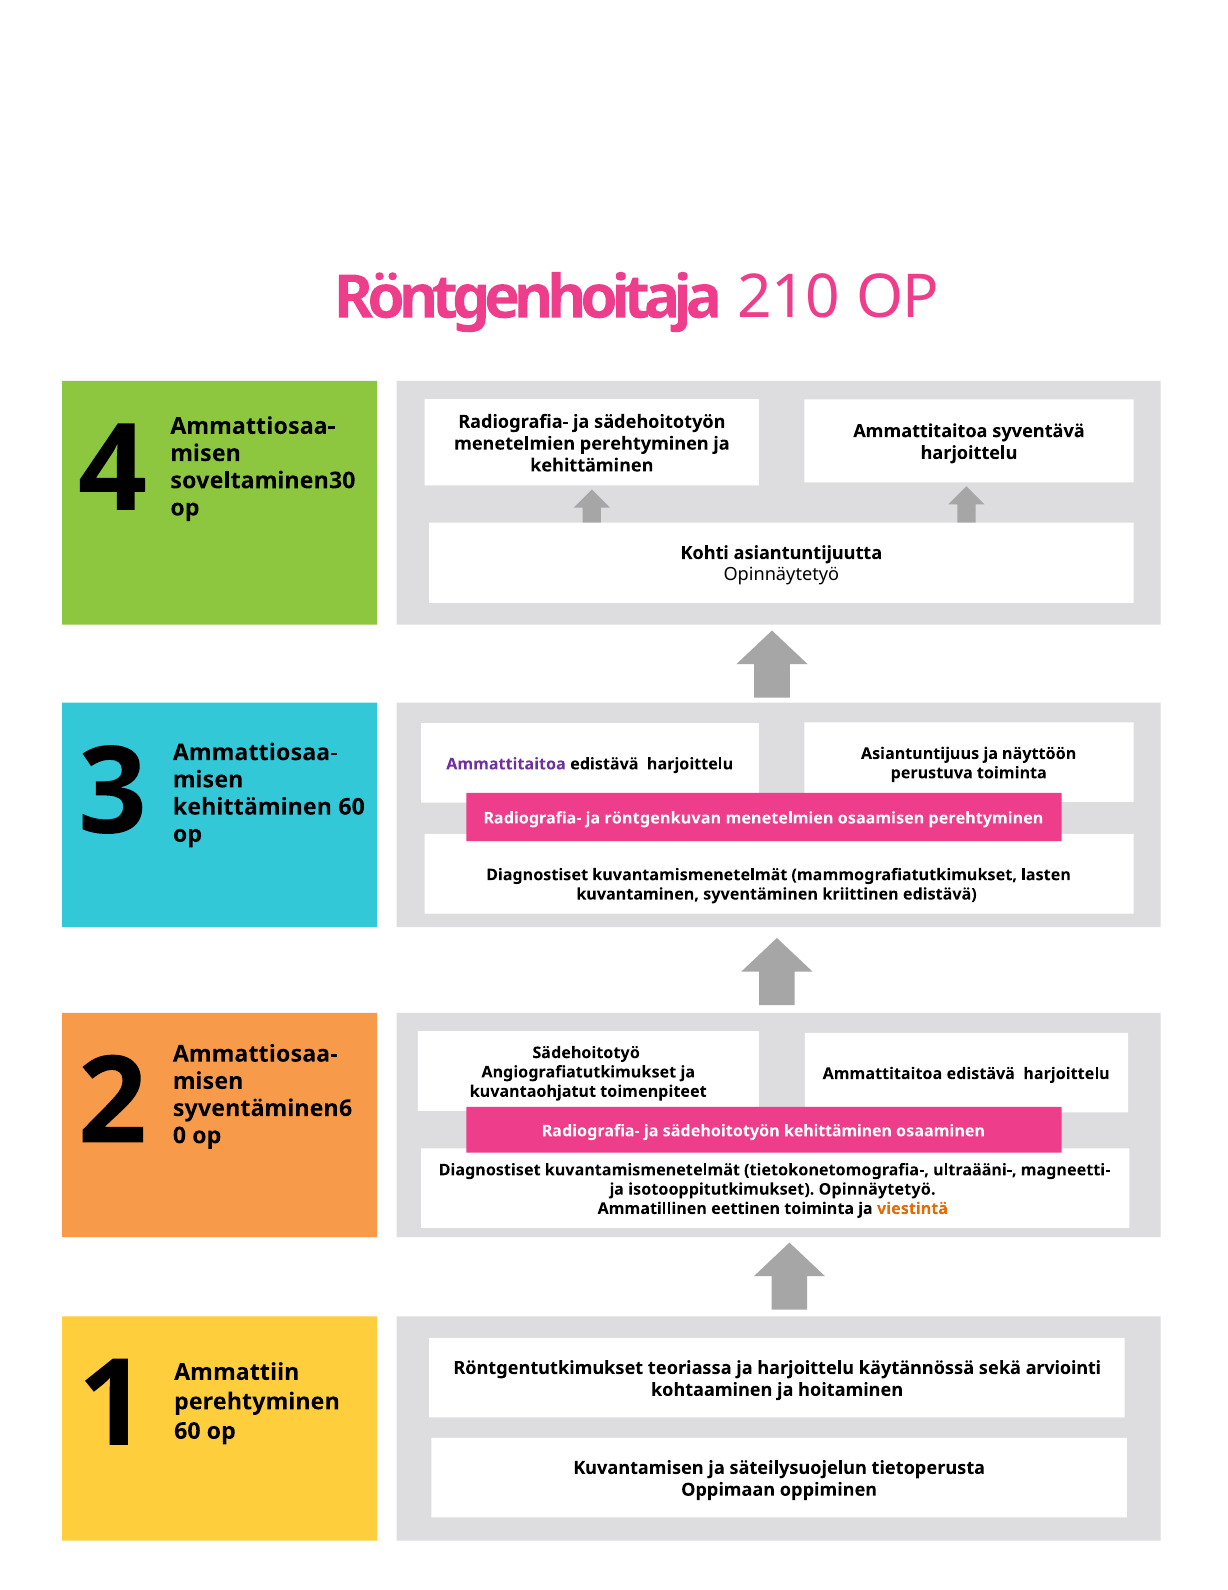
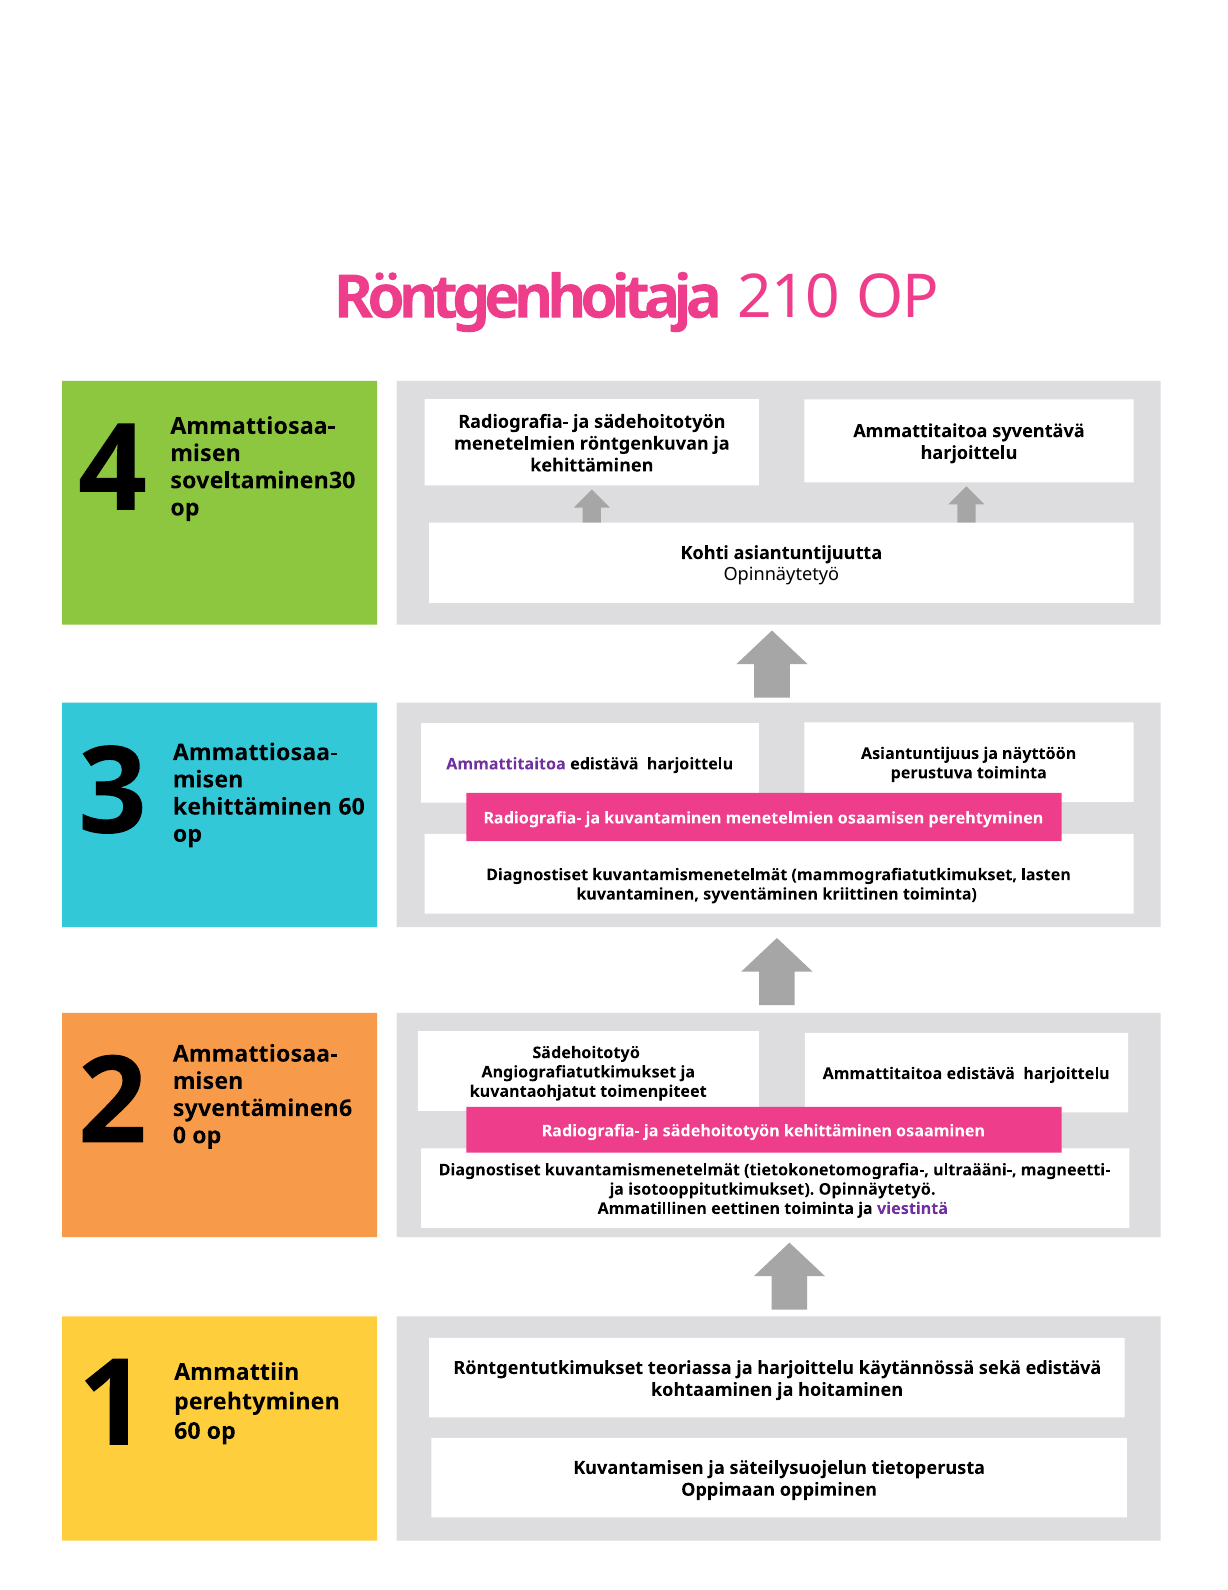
menetelmien perehtyminen: perehtyminen -> röntgenkuvan
ja röntgenkuvan: röntgenkuvan -> kuvantaminen
kriittinen edistävä: edistävä -> toiminta
viestintä colour: orange -> purple
sekä arviointi: arviointi -> edistävä
